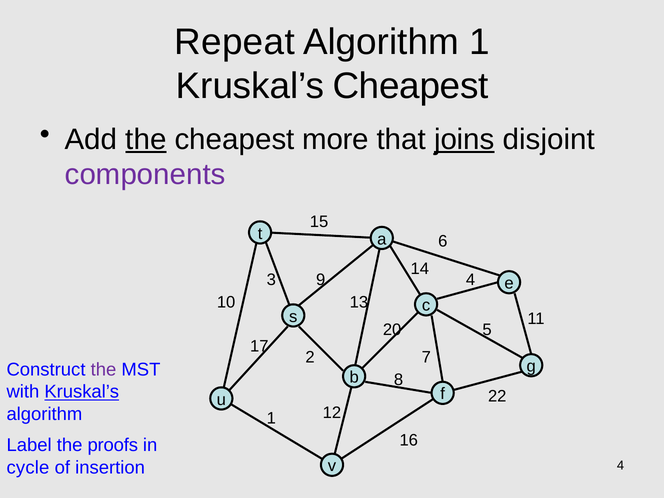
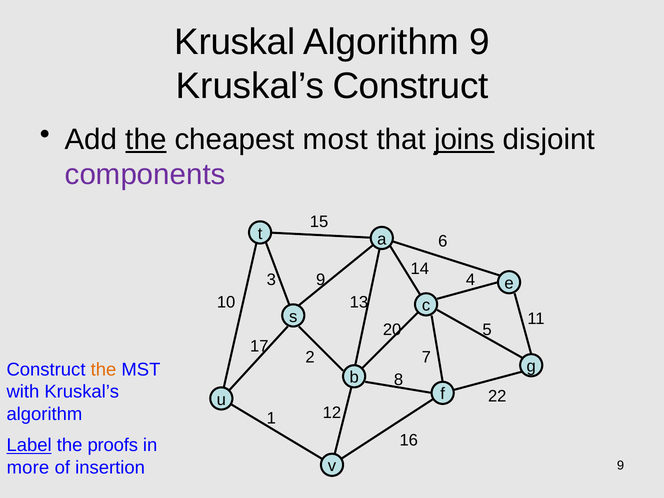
Repeat: Repeat -> Kruskal
Algorithm 1: 1 -> 9
Kruskal’s Cheapest: Cheapest -> Construct
more: more -> most
the at (103, 370) colour: purple -> orange
Kruskal’s at (82, 392) underline: present -> none
Label underline: none -> present
cycle: cycle -> more
insertion 4: 4 -> 9
